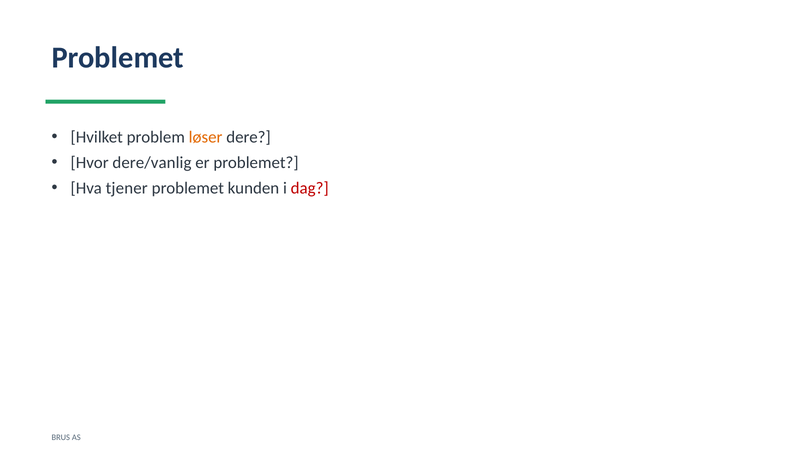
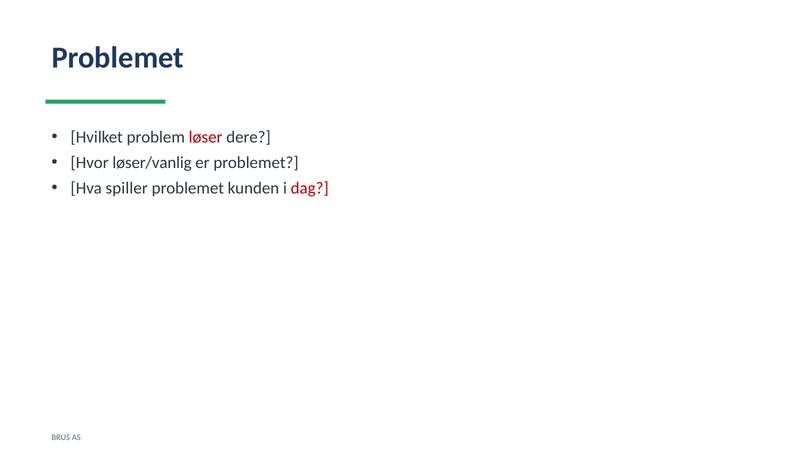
løser colour: orange -> red
dere/vanlig: dere/vanlig -> løser/vanlig
tjener: tjener -> spiller
